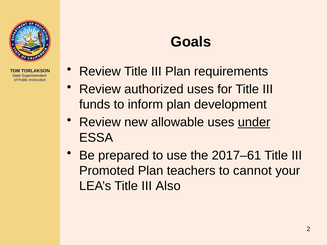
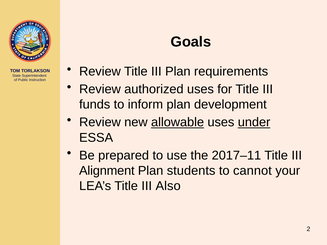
allowable underline: none -> present
2017–61: 2017–61 -> 2017–11
Promoted: Promoted -> Alignment
teachers: teachers -> students
